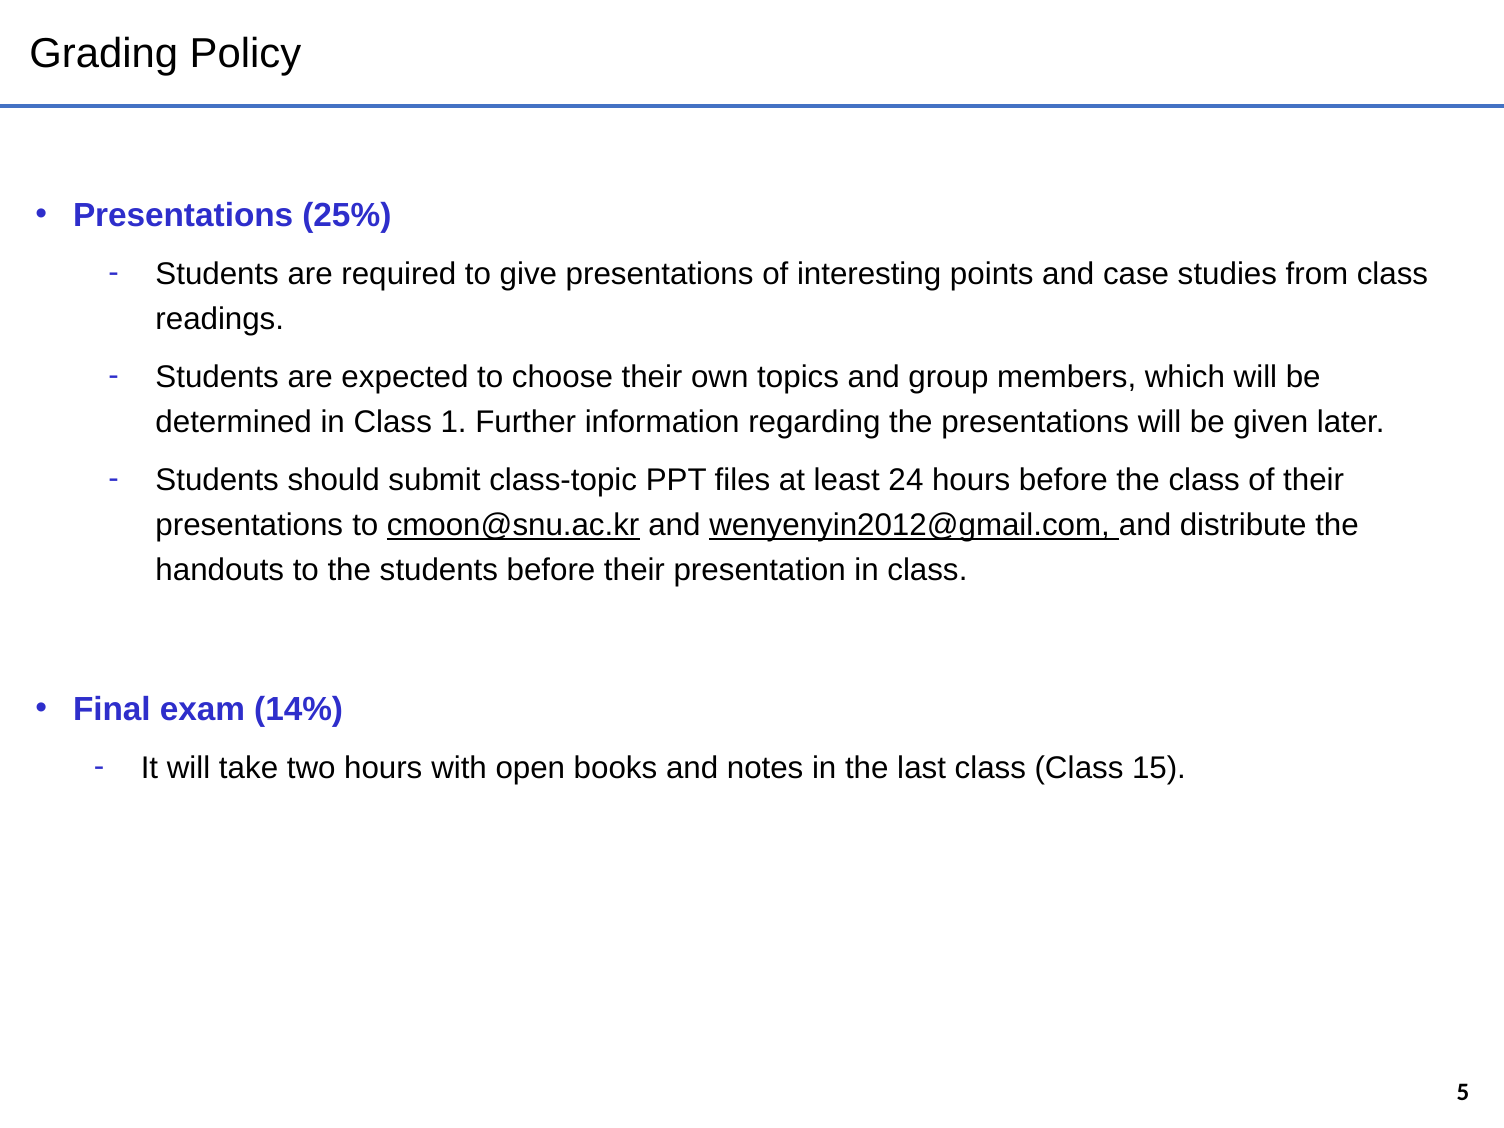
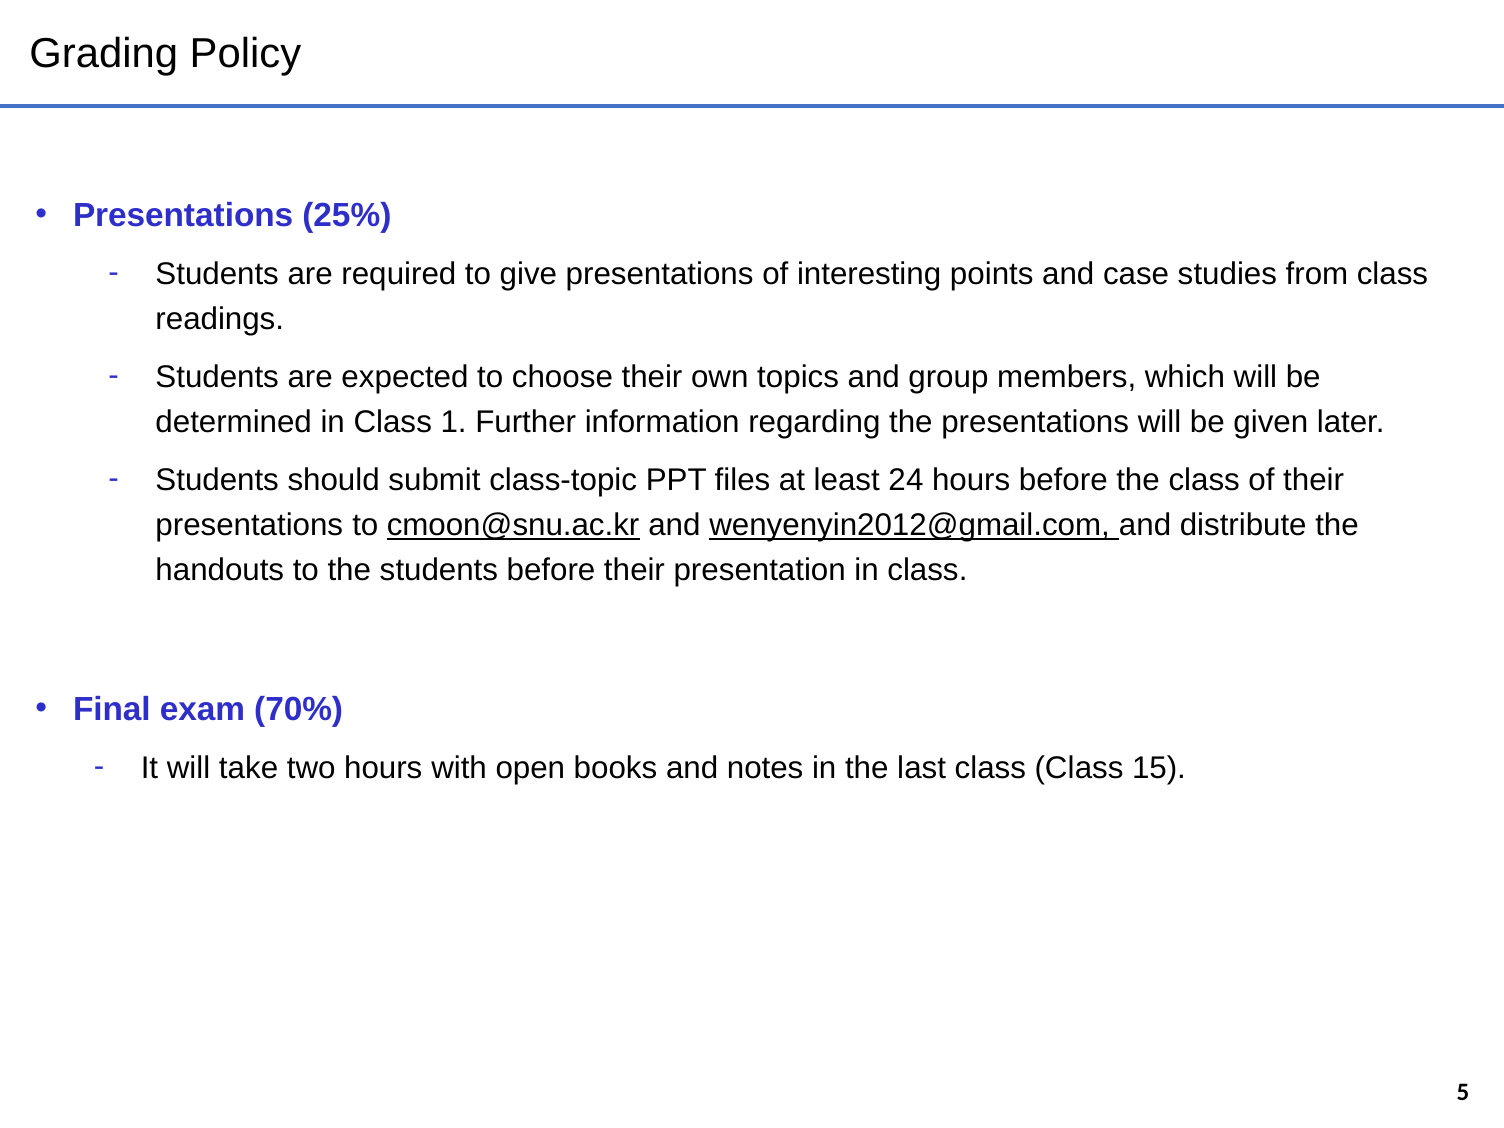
14%: 14% -> 70%
